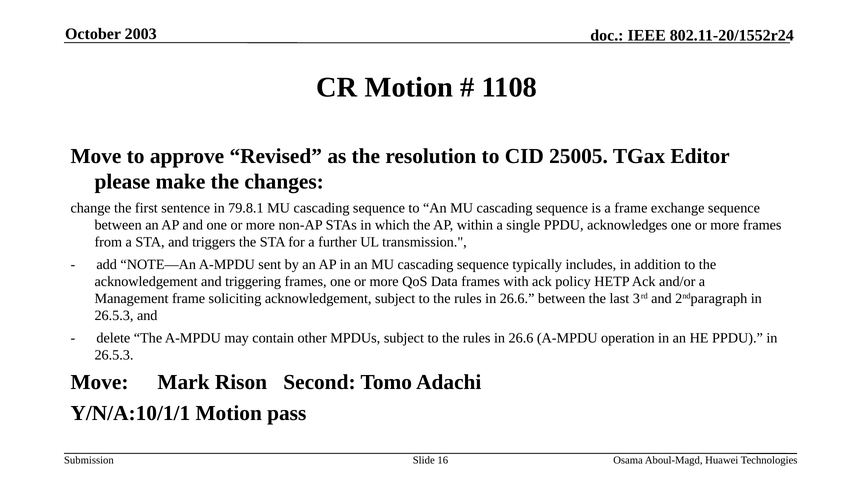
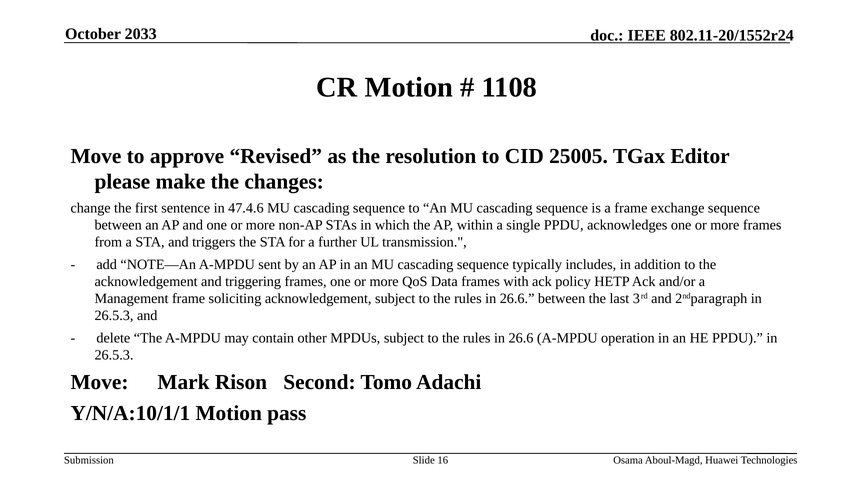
2003: 2003 -> 2033
79.8.1: 79.8.1 -> 47.4.6
